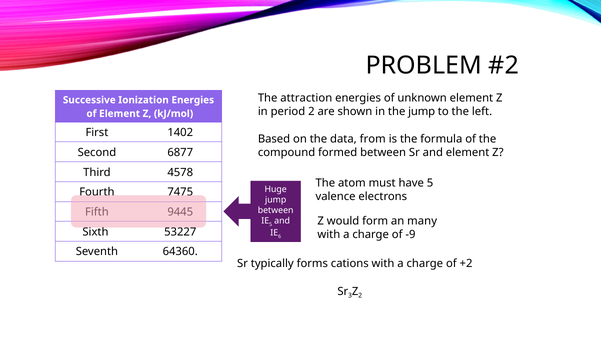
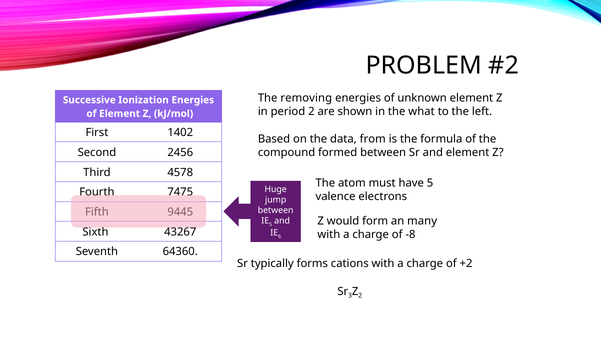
attraction: attraction -> removing
the jump: jump -> what
6877: 6877 -> 2456
53227: 53227 -> 43267
-9: -9 -> -8
